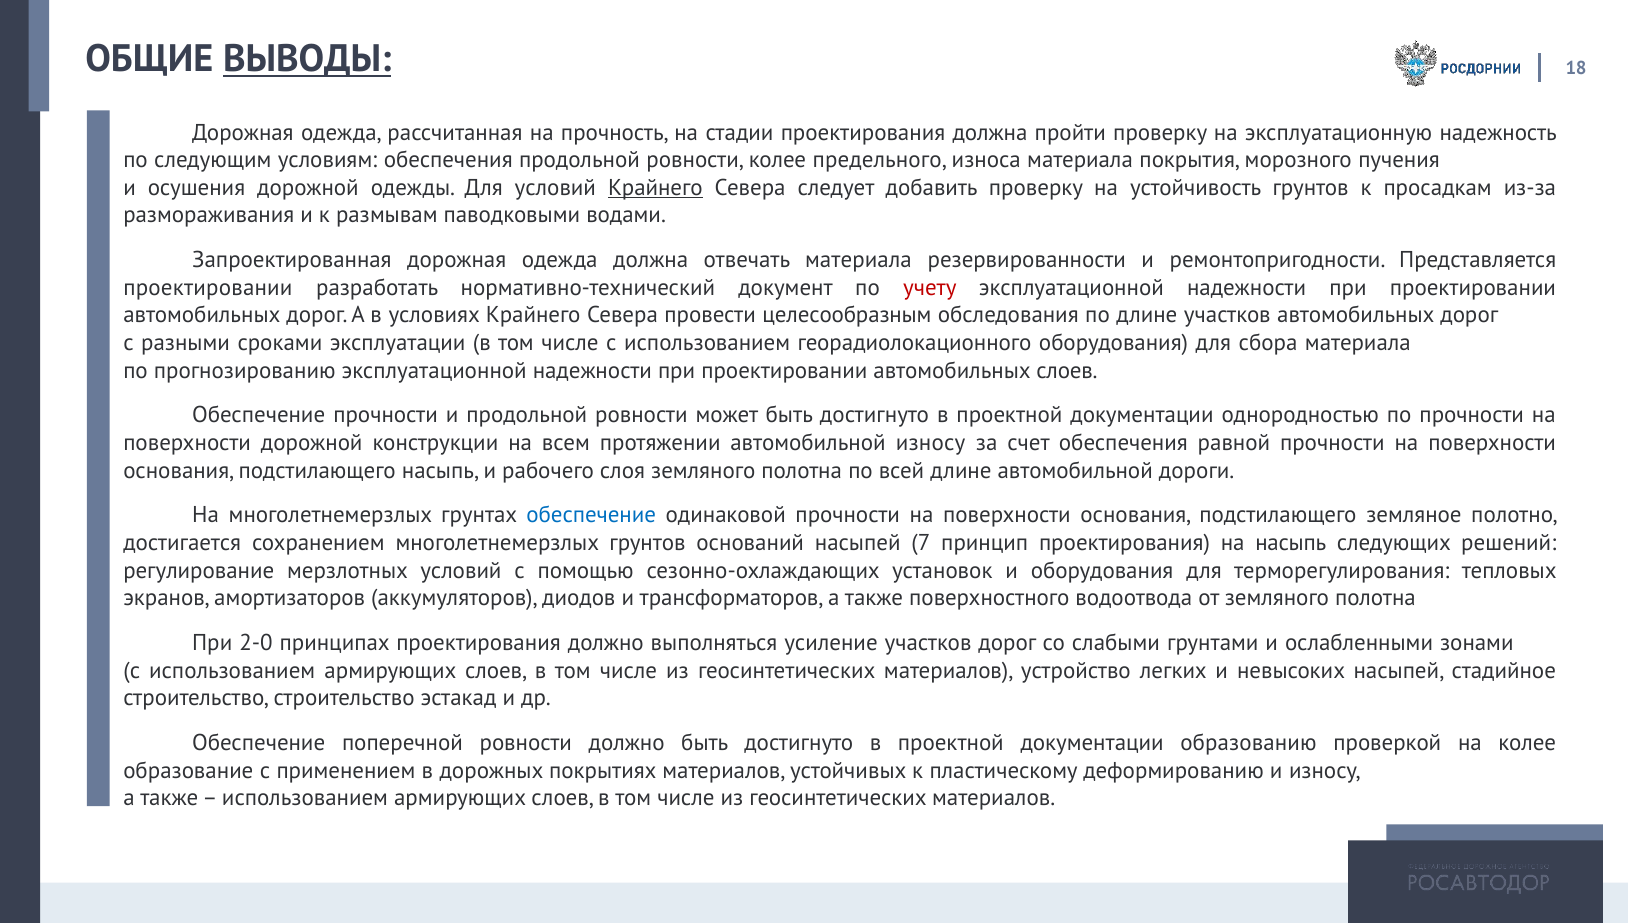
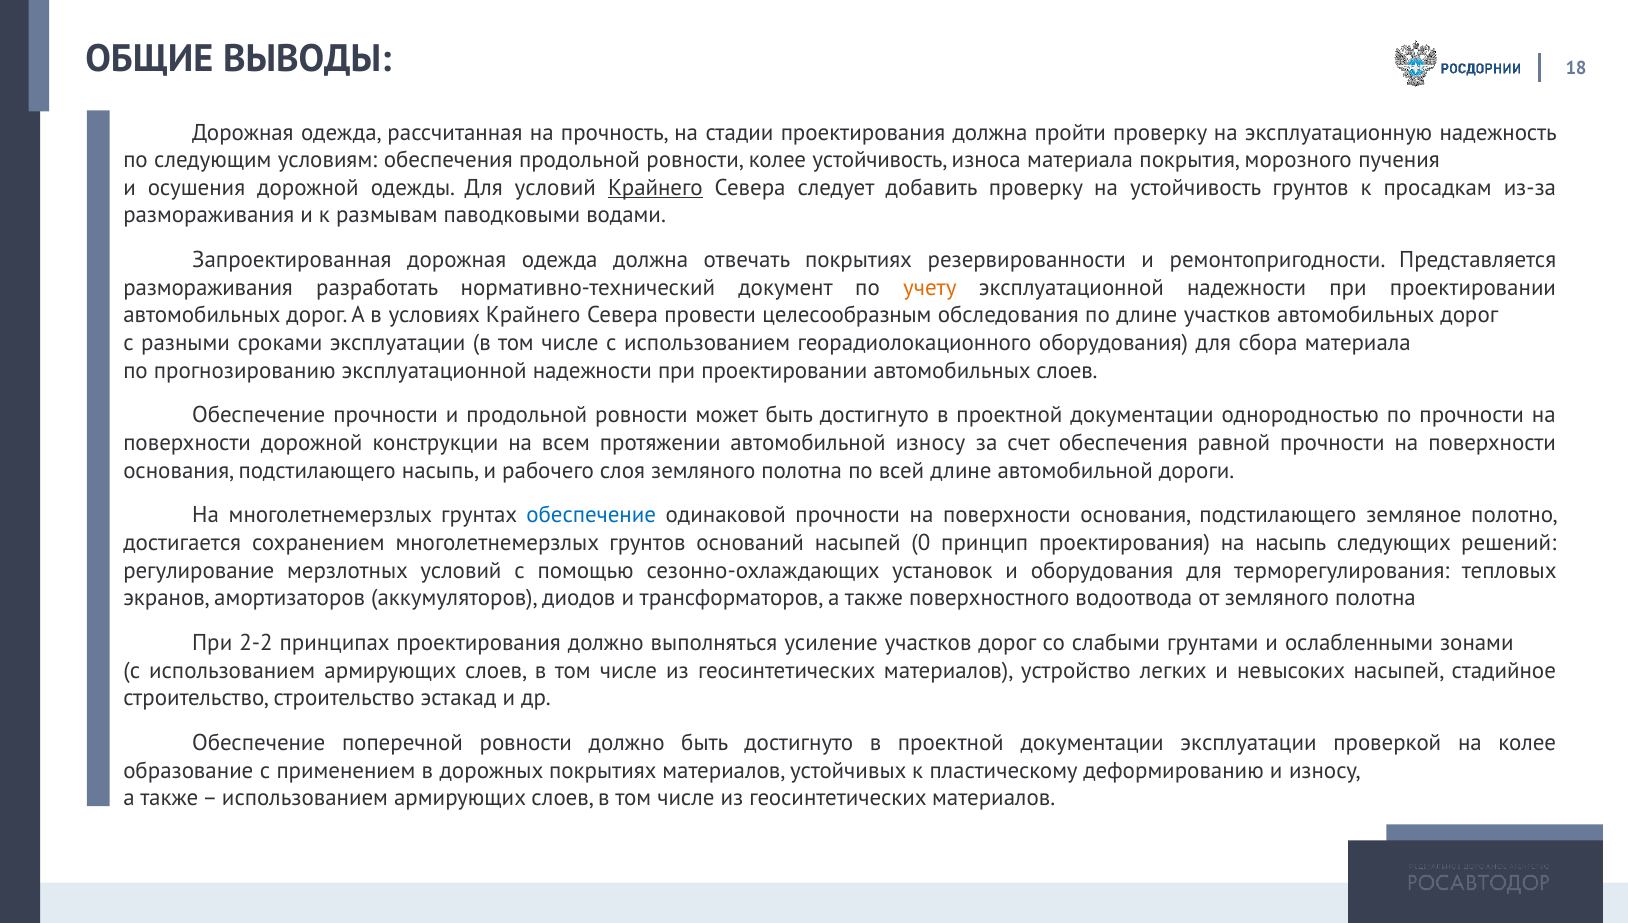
ВЫВОДЫ underline: present -> none
колее предельного: предельного -> устойчивость
отвечать материала: материала -> покрытиях
проектировании at (208, 288): проектировании -> размораживания
учету colour: red -> orange
7: 7 -> 0
2-0: 2-0 -> 2-2
документации образованию: образованию -> эксплуатации
